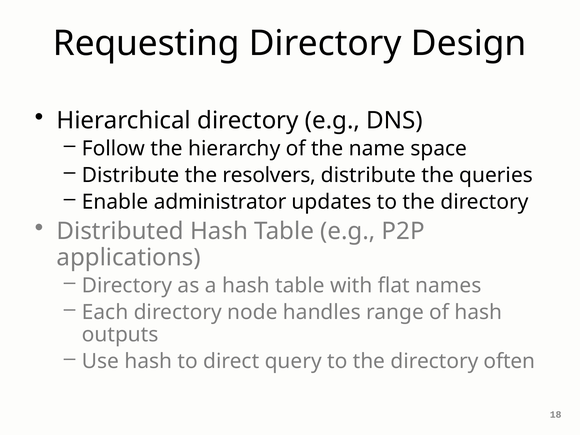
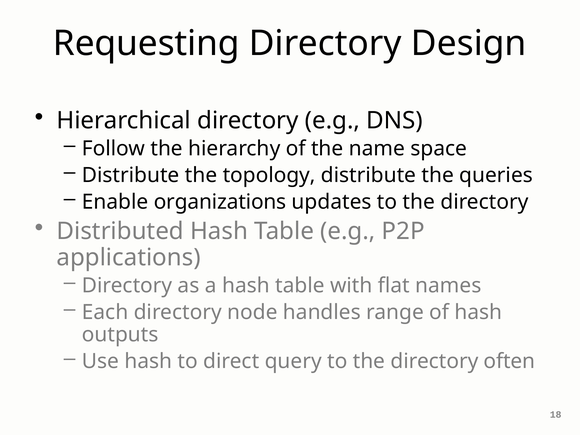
resolvers: resolvers -> topology
administrator: administrator -> organizations
